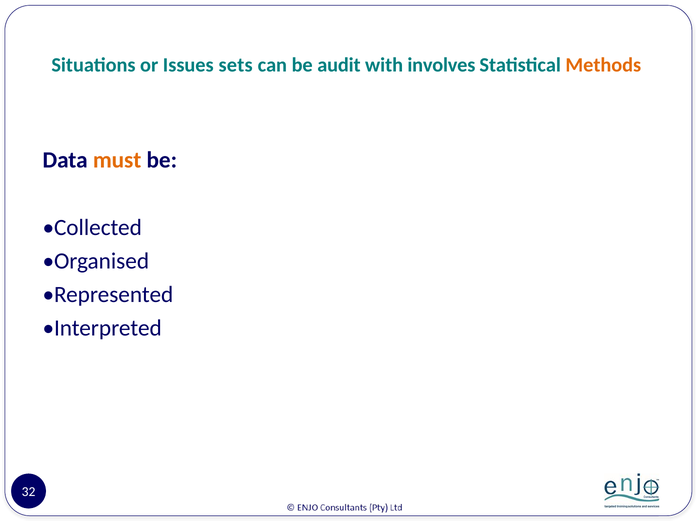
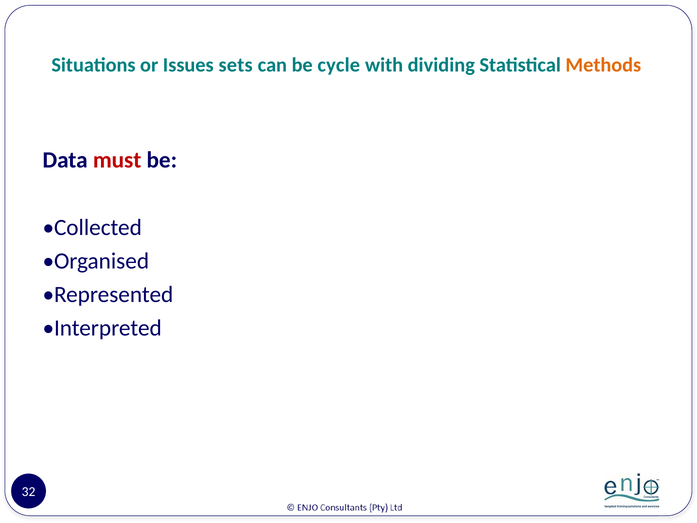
audit: audit -> cycle
involves: involves -> dividing
must colour: orange -> red
